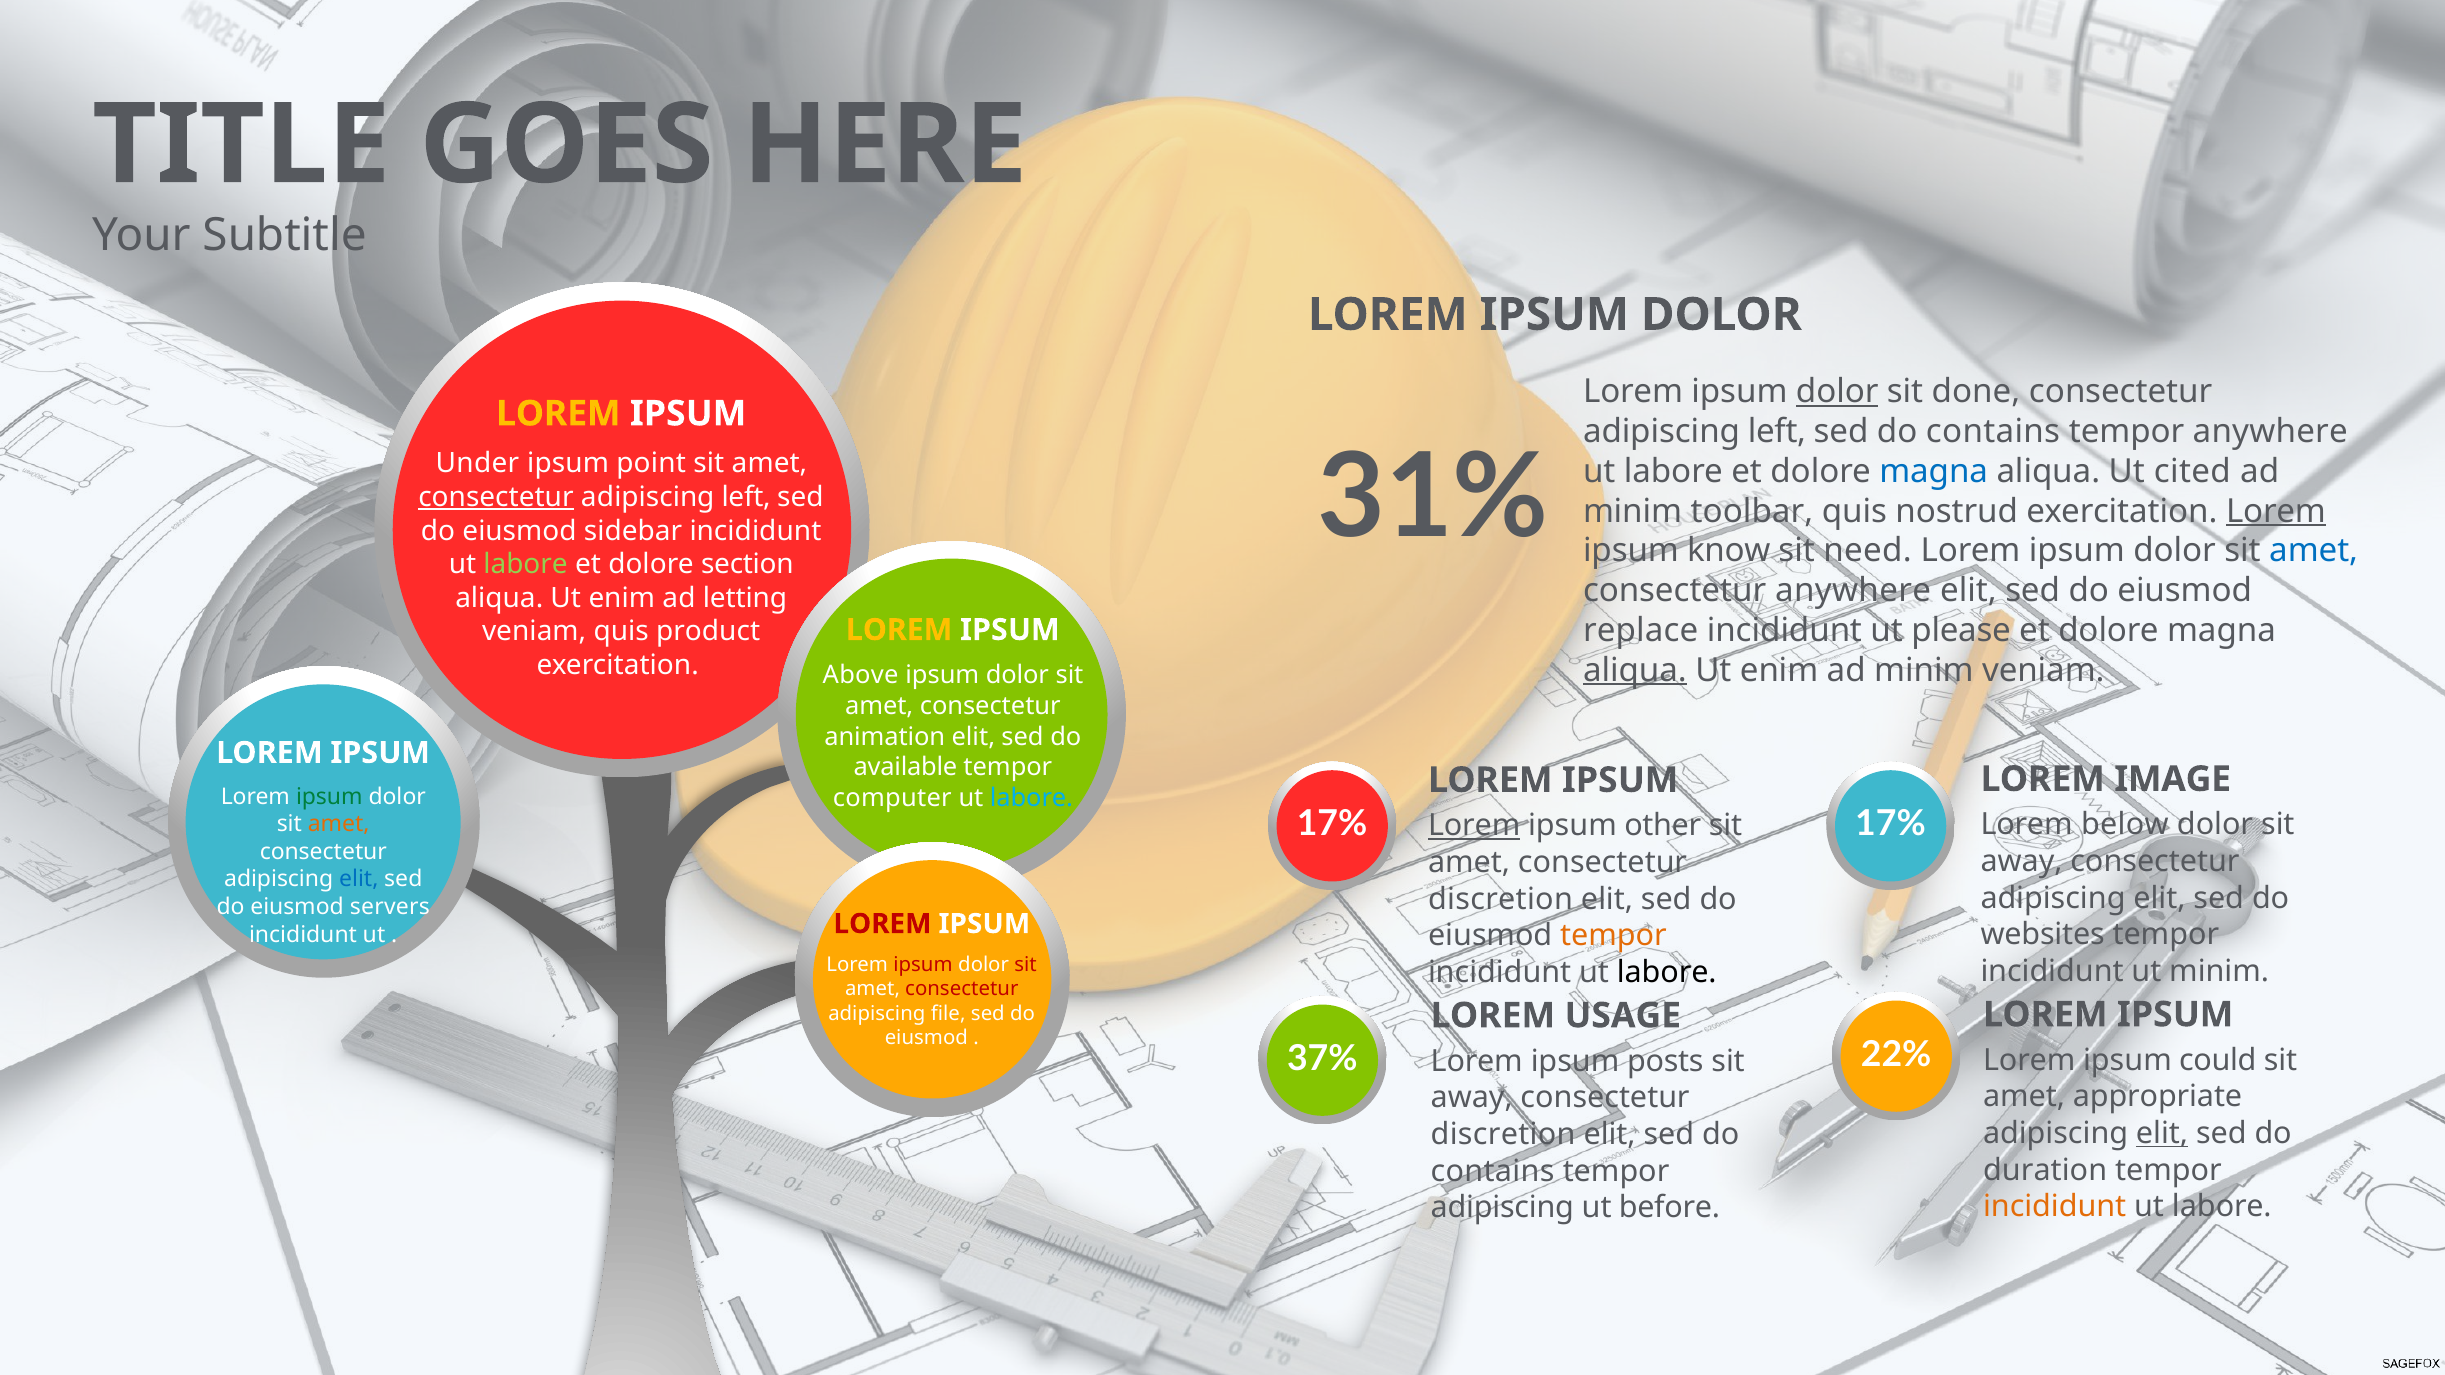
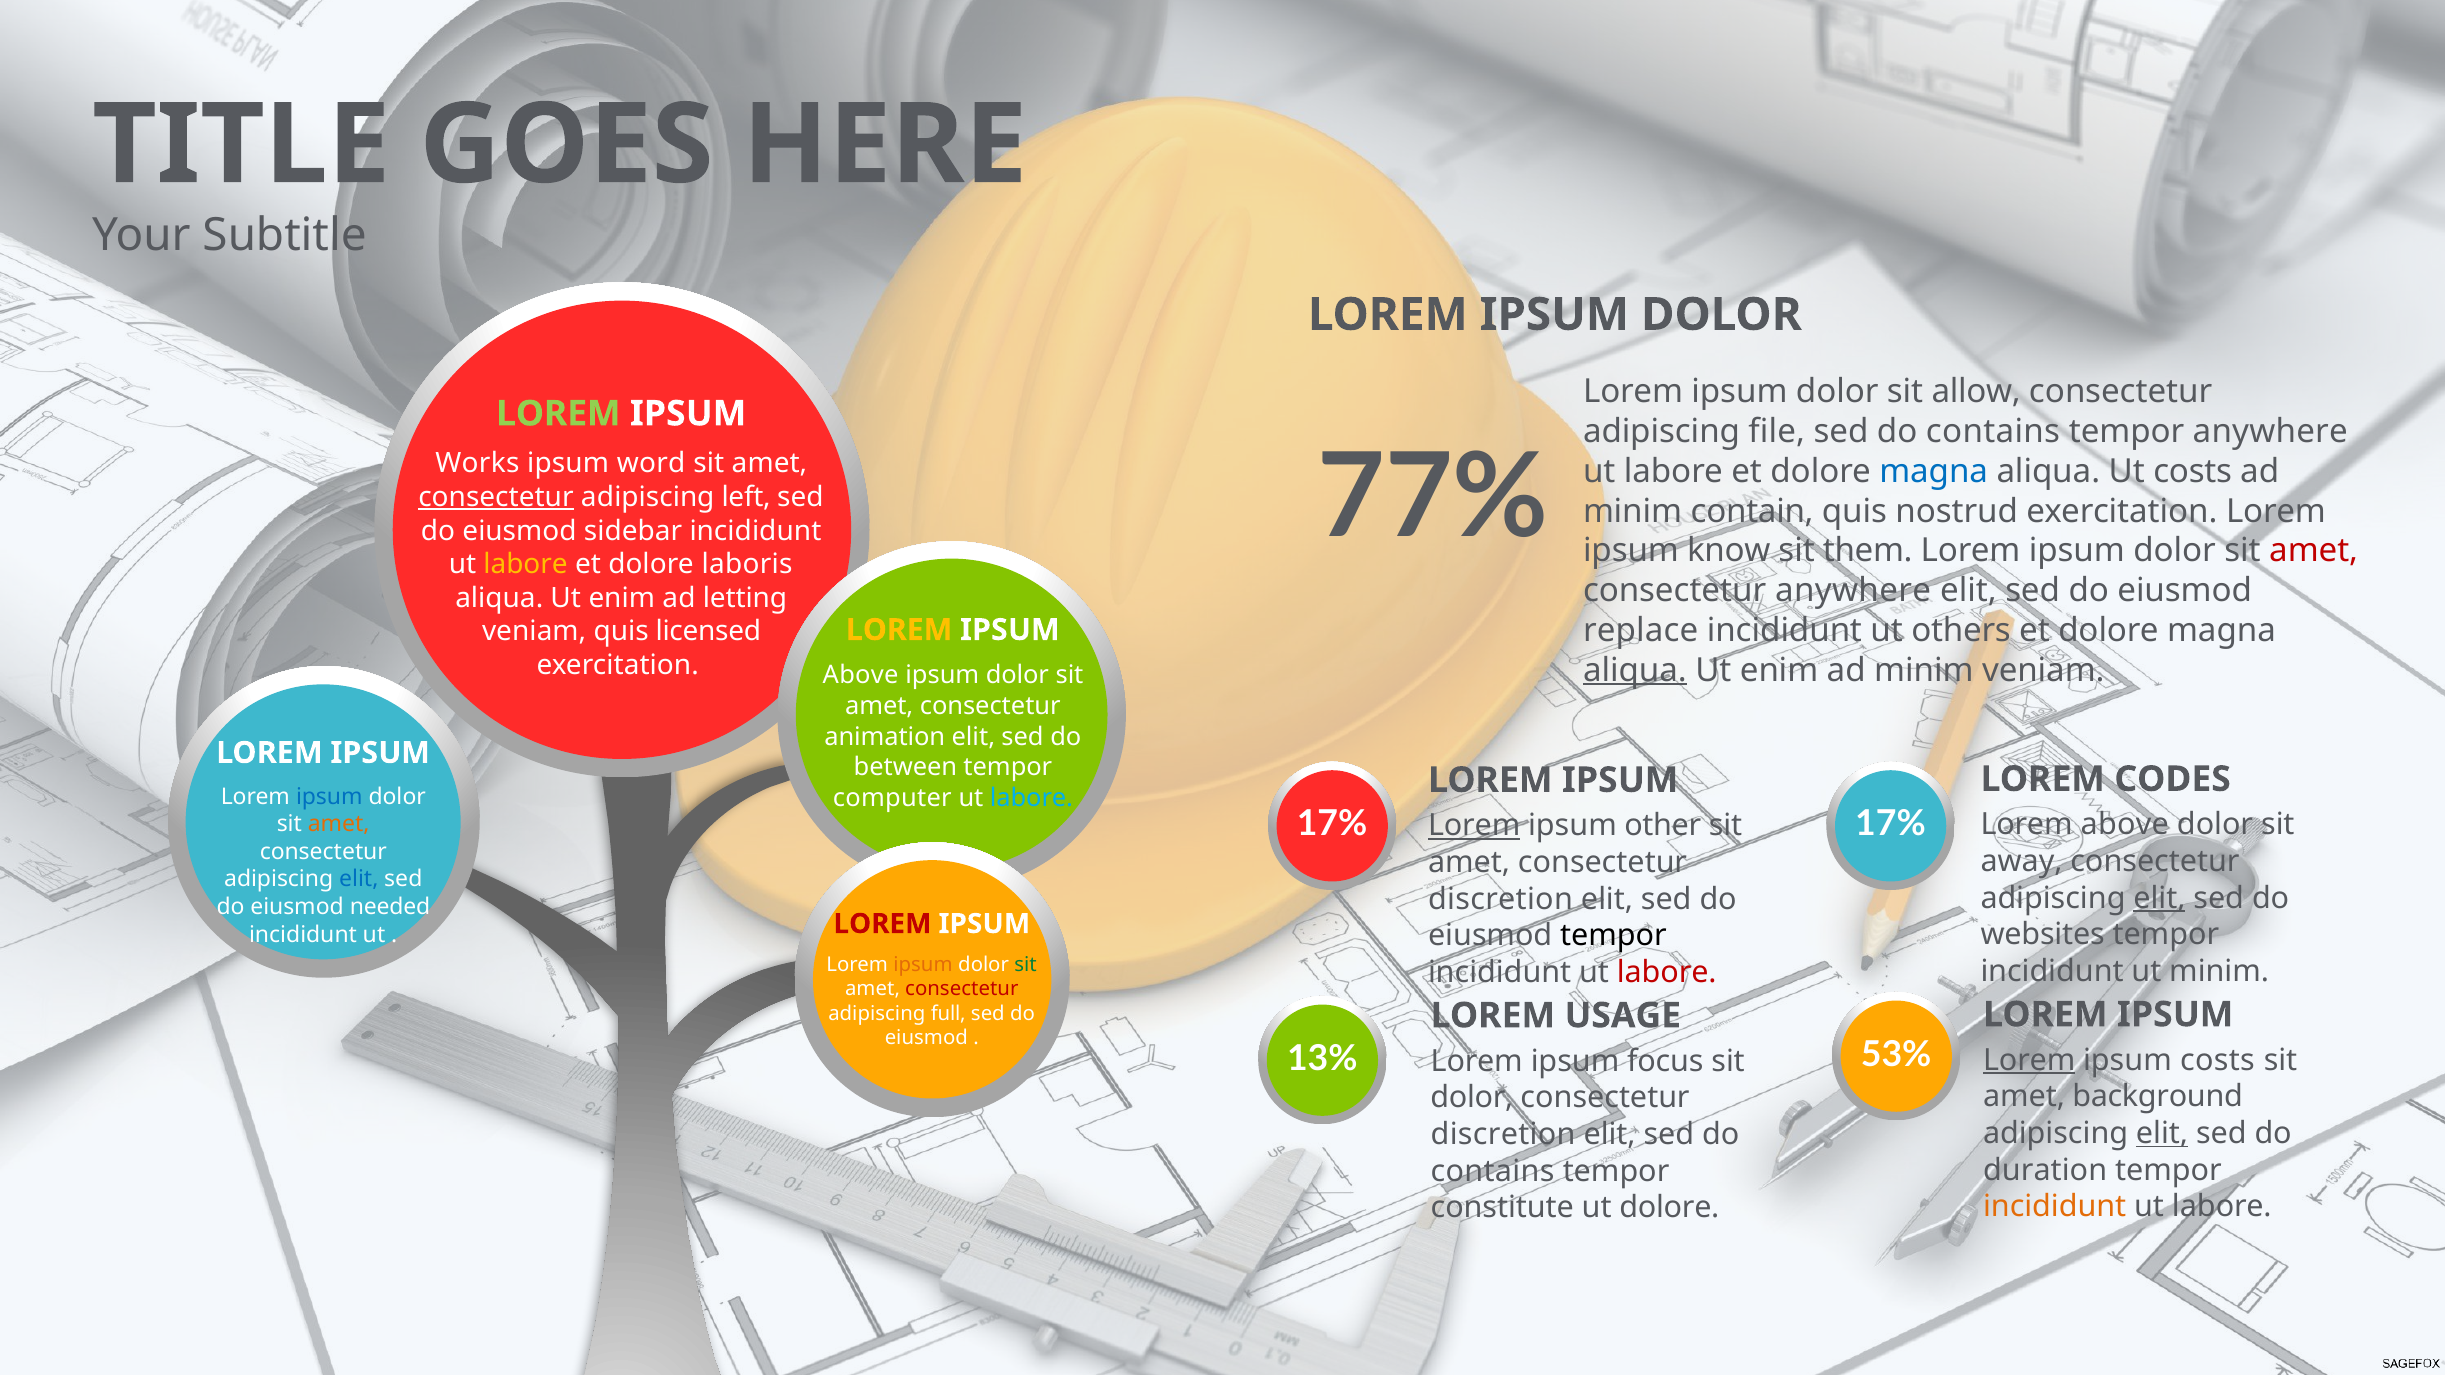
dolor at (1837, 392) underline: present -> none
done: done -> allow
LOREM at (558, 414) colour: yellow -> light green
left at (1777, 432): left -> file
31%: 31% -> 77%
Under: Under -> Works
point: point -> word
Ut cited: cited -> costs
toolbar: toolbar -> contain
Lorem at (2276, 511) underline: present -> none
need: need -> them
amet at (2314, 551) colour: blue -> red
labore at (526, 565) colour: light green -> yellow
section: section -> laboris
please: please -> others
product: product -> licensed
available: available -> between
IMAGE: IMAGE -> CODES
ipsum at (329, 797) colour: green -> blue
Lorem below: below -> above
elit at (2159, 898) underline: none -> present
servers: servers -> needed
tempor at (1613, 936) colour: orange -> black
ipsum at (923, 965) colour: red -> orange
sit at (1026, 965) colour: red -> green
labore at (1667, 973) colour: black -> red
file: file -> full
22%: 22% -> 53%
37%: 37% -> 13%
Lorem at (2029, 1060) underline: none -> present
ipsum could: could -> costs
posts: posts -> focus
appropriate: appropriate -> background
away at (1472, 1098): away -> dolor
adipiscing at (1502, 1208): adipiscing -> constitute
ut before: before -> dolore
